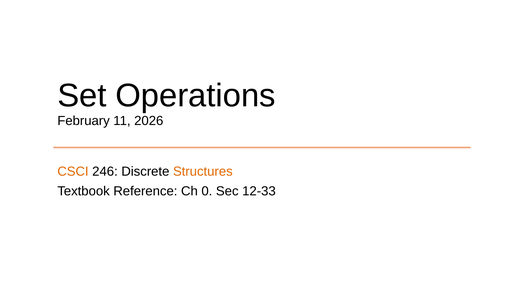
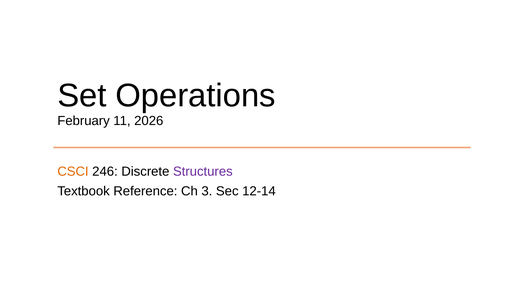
Structures colour: orange -> purple
0: 0 -> 3
12-33: 12-33 -> 12-14
